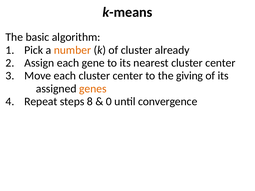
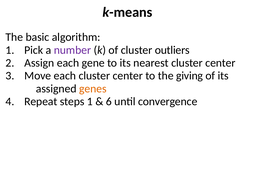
number colour: orange -> purple
already: already -> outliers
steps 8: 8 -> 1
0: 0 -> 6
